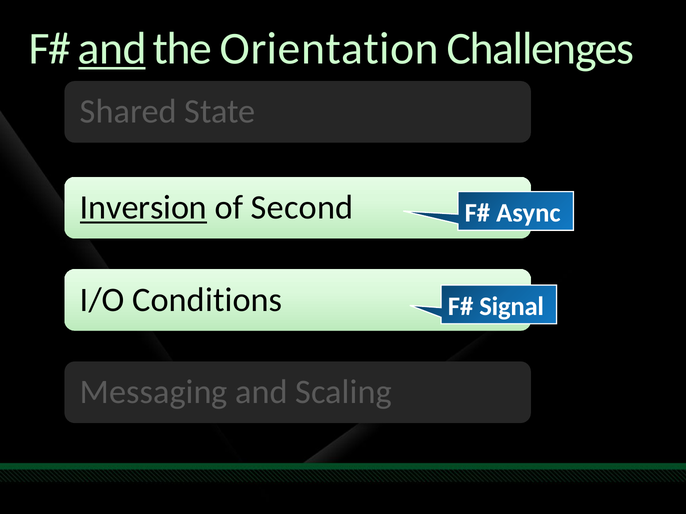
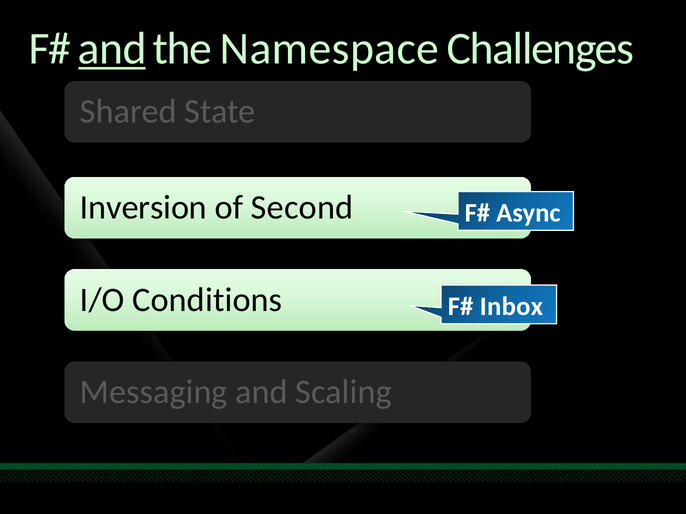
Orientation: Orientation -> Namespace
Inversion underline: present -> none
Signal: Signal -> Inbox
